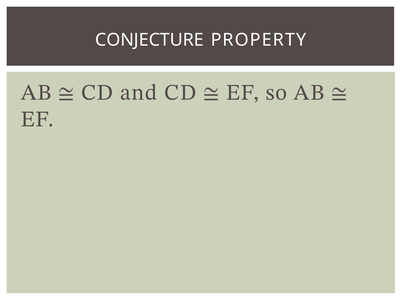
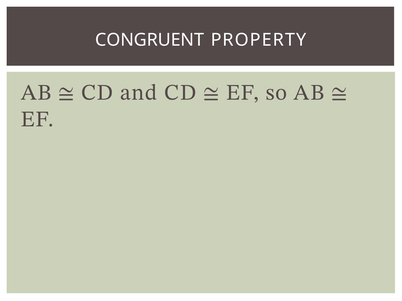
CONJECTURE: CONJECTURE -> CONGRUENT
